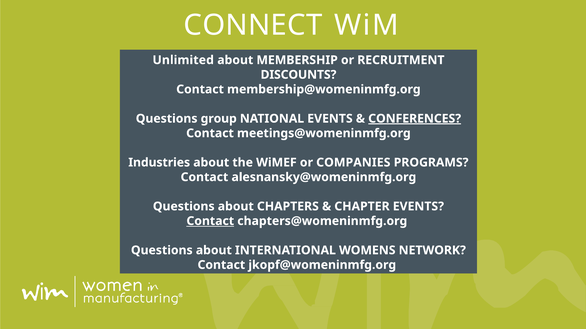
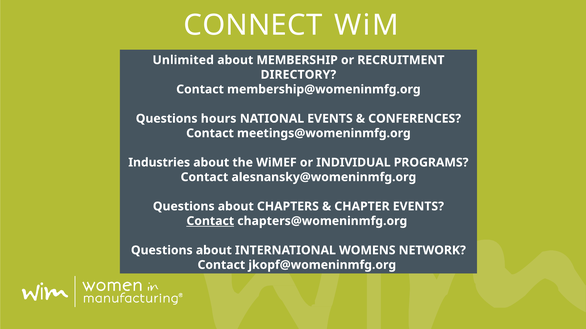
DISCOUNTS: DISCOUNTS -> DIRECTORY
group: group -> hours
CONFERENCES underline: present -> none
COMPANIES: COMPANIES -> INDIVIDUAL
